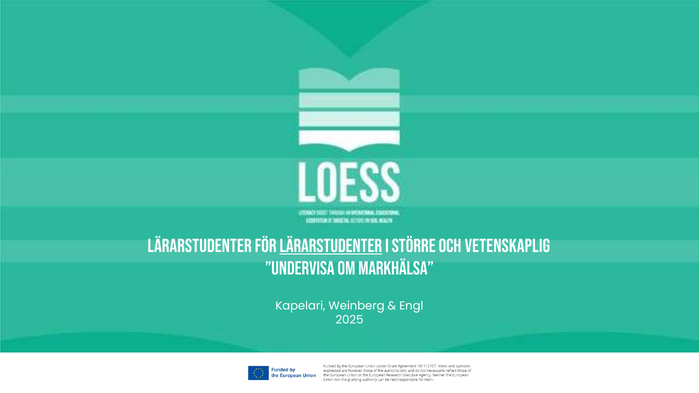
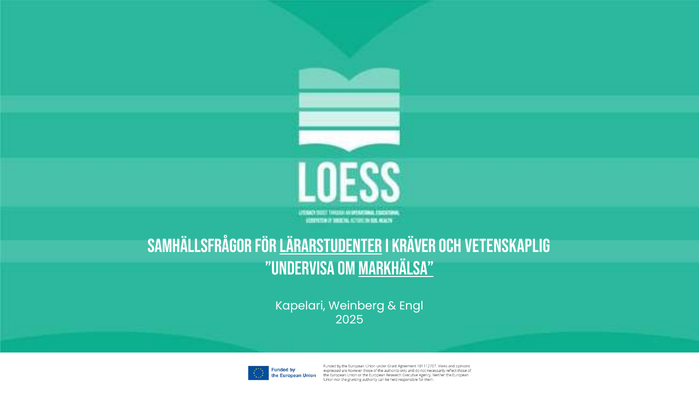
Lärarstudenter at (200, 246): Lärarstudenter -> Samhällsfrågor
större: större -> kräver
markhälsa underline: none -> present
